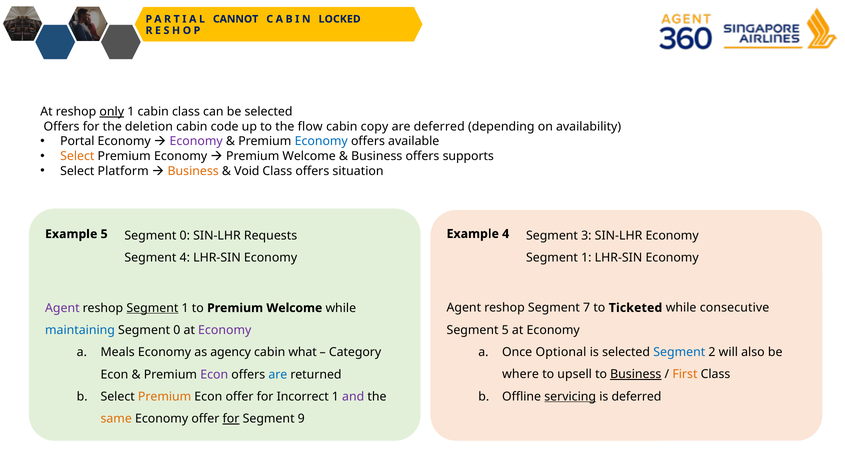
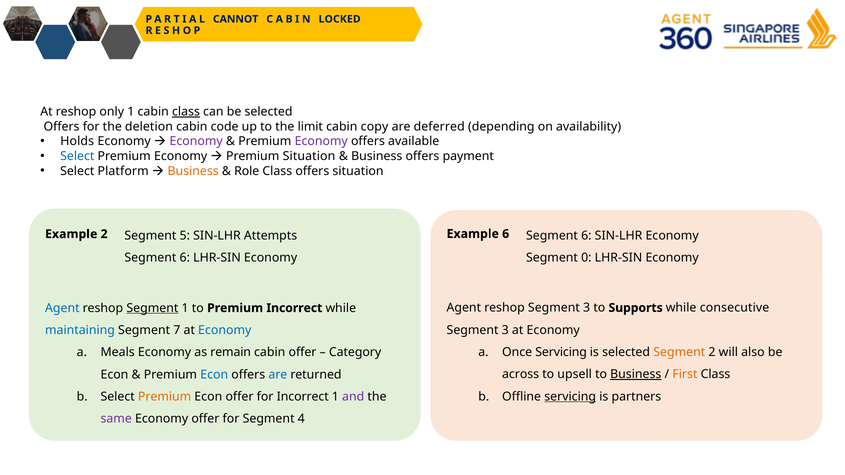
only underline: present -> none
class at (186, 112) underline: none -> present
flow: flow -> limit
Portal: Portal -> Holds
Economy at (321, 141) colour: blue -> purple
Select at (77, 156) colour: orange -> blue
Welcome at (309, 156): Welcome -> Situation
supports: supports -> payment
Void: Void -> Role
Example 4: 4 -> 6
Example 5: 5 -> 2
3 at (586, 236): 3 -> 6
0 at (185, 236): 0 -> 5
Requests: Requests -> Attempts
1 at (586, 258): 1 -> 0
4 at (185, 258): 4 -> 6
reshop Segment 7: 7 -> 3
Ticketed: Ticketed -> Supports
Agent at (62, 308) colour: purple -> blue
to Premium Welcome: Welcome -> Incorrect
5 at (505, 330): 5 -> 3
0 at (177, 330): 0 -> 7
Economy at (225, 330) colour: purple -> blue
Once Optional: Optional -> Servicing
Segment at (679, 352) colour: blue -> orange
agency: agency -> remain
cabin what: what -> offer
where: where -> across
Econ at (214, 375) colour: purple -> blue
is deferred: deferred -> partners
same colour: orange -> purple
for at (231, 419) underline: present -> none
9: 9 -> 4
